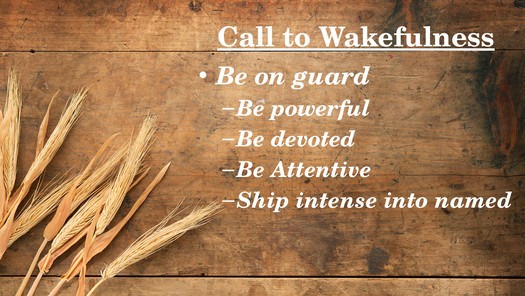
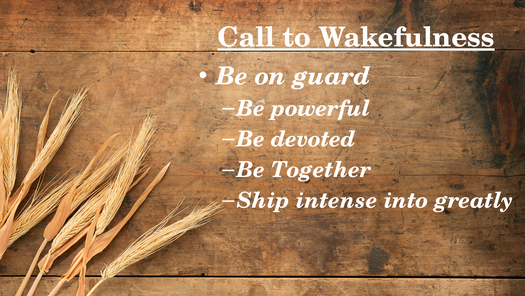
Attentive: Attentive -> Together
named: named -> greatly
